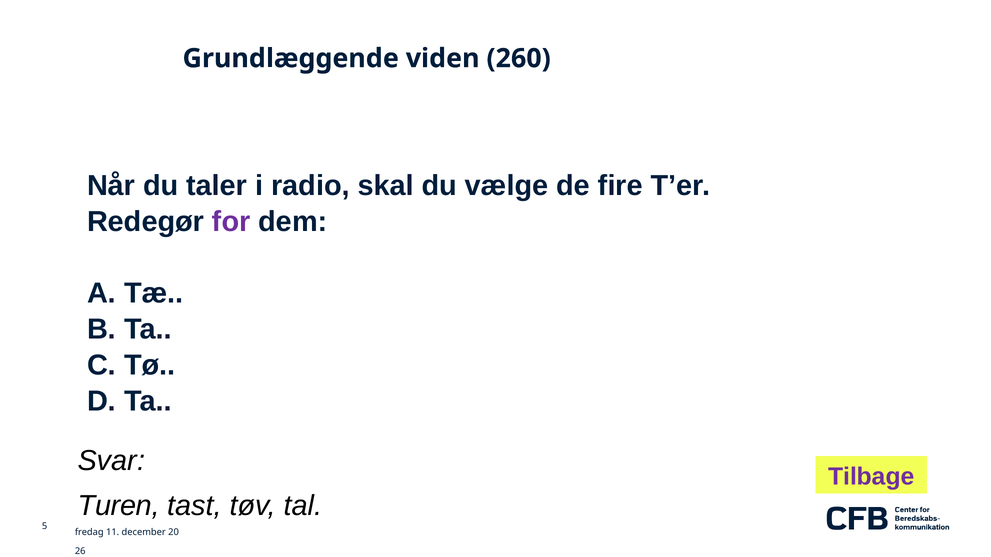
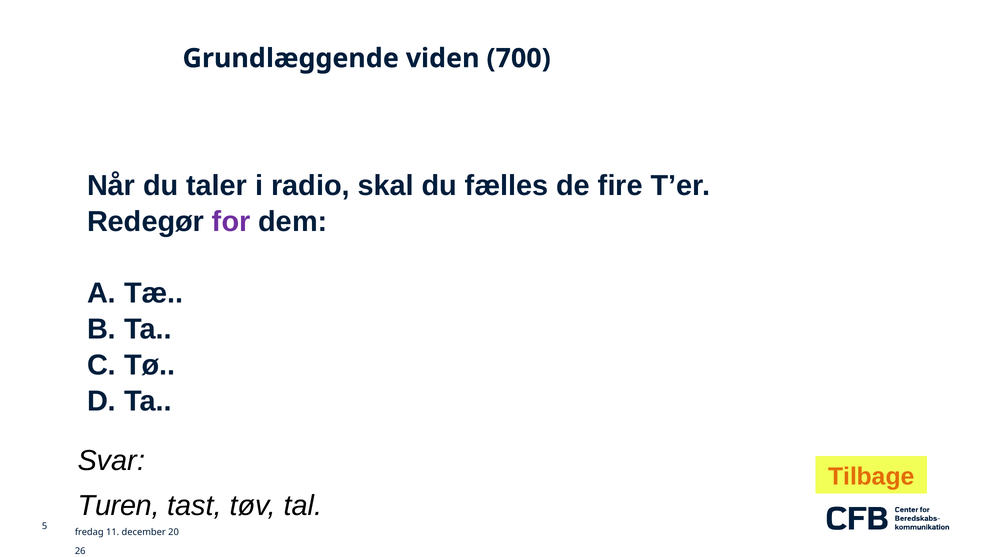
260: 260 -> 700
vælge: vælge -> fælles
Tilbage colour: purple -> orange
